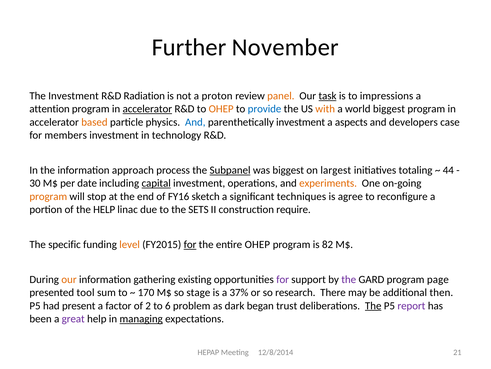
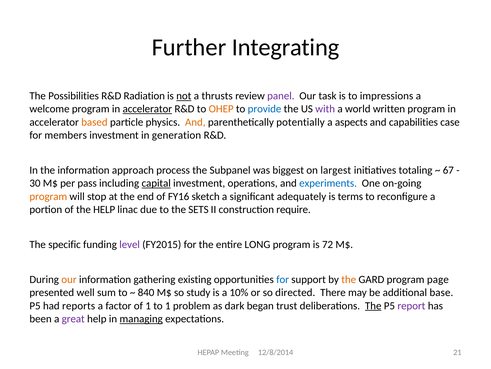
November: November -> Integrating
The Investment: Investment -> Possibilities
not underline: none -> present
proton: proton -> thrusts
panel colour: orange -> purple
task underline: present -> none
attention: attention -> welcome
with colour: orange -> purple
world biggest: biggest -> written
And at (195, 122) colour: blue -> orange
parenthetically investment: investment -> potentially
developers: developers -> capabilities
technology: technology -> generation
Subpanel underline: present -> none
44: 44 -> 67
date: date -> pass
experiments colour: orange -> blue
techniques: techniques -> adequately
agree: agree -> terms
level colour: orange -> purple
for at (190, 244) underline: present -> none
entire OHEP: OHEP -> LONG
82: 82 -> 72
for at (283, 279) colour: purple -> blue
the at (349, 279) colour: purple -> orange
tool: tool -> well
170: 170 -> 840
stage: stage -> study
37%: 37% -> 10%
research: research -> directed
then: then -> base
present: present -> reports
of 2: 2 -> 1
to 6: 6 -> 1
